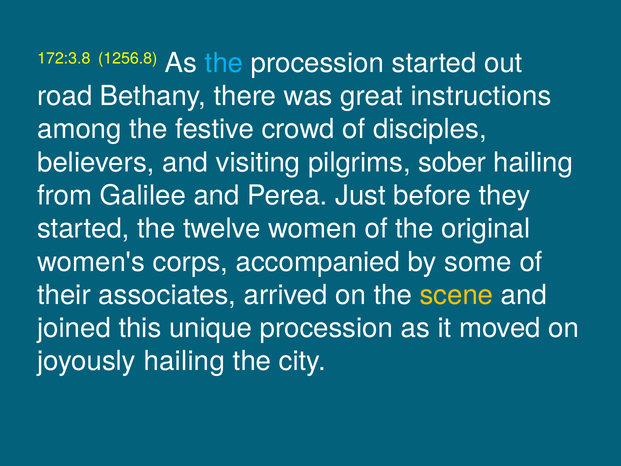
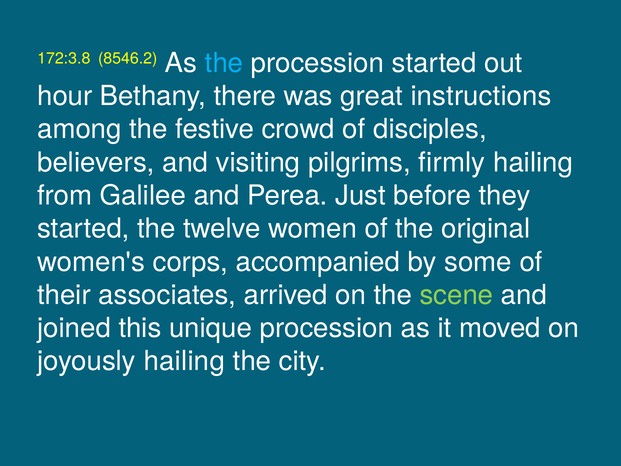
1256.8: 1256.8 -> 8546.2
road: road -> hour
sober: sober -> firmly
scene colour: yellow -> light green
